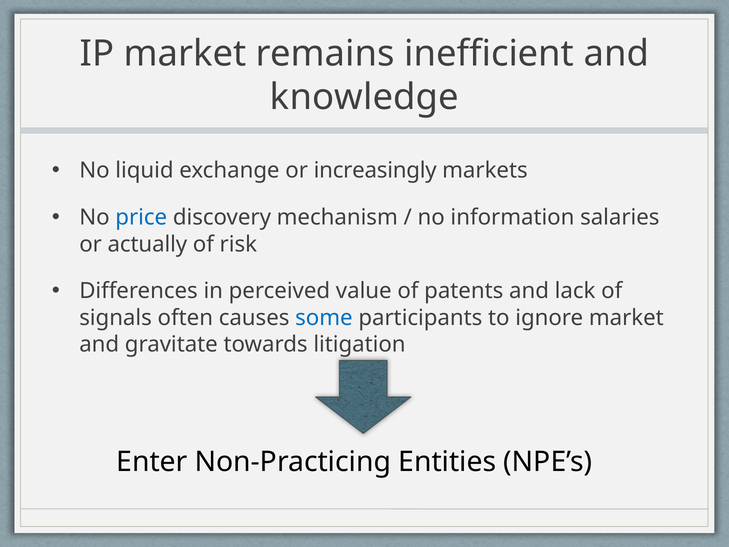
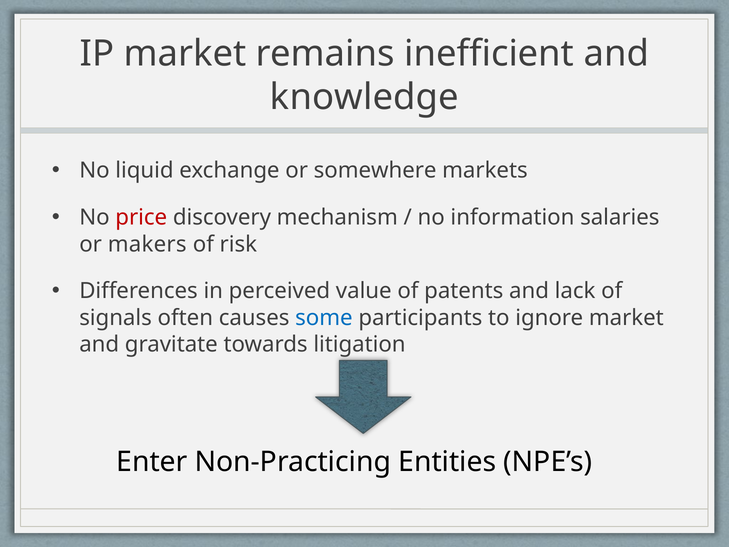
increasingly: increasingly -> somewhere
price colour: blue -> red
actually: actually -> makers
